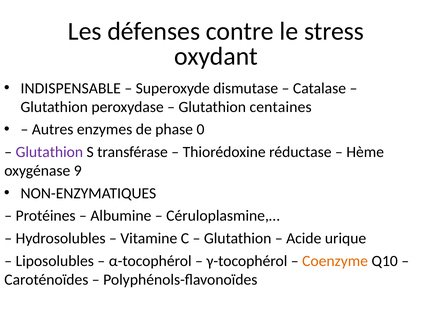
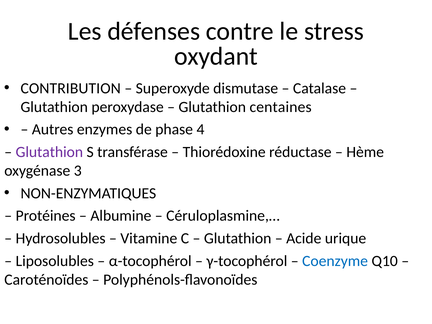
INDISPENSABLE: INDISPENSABLE -> CONTRIBUTION
0: 0 -> 4
9: 9 -> 3
Coenzyme colour: orange -> blue
